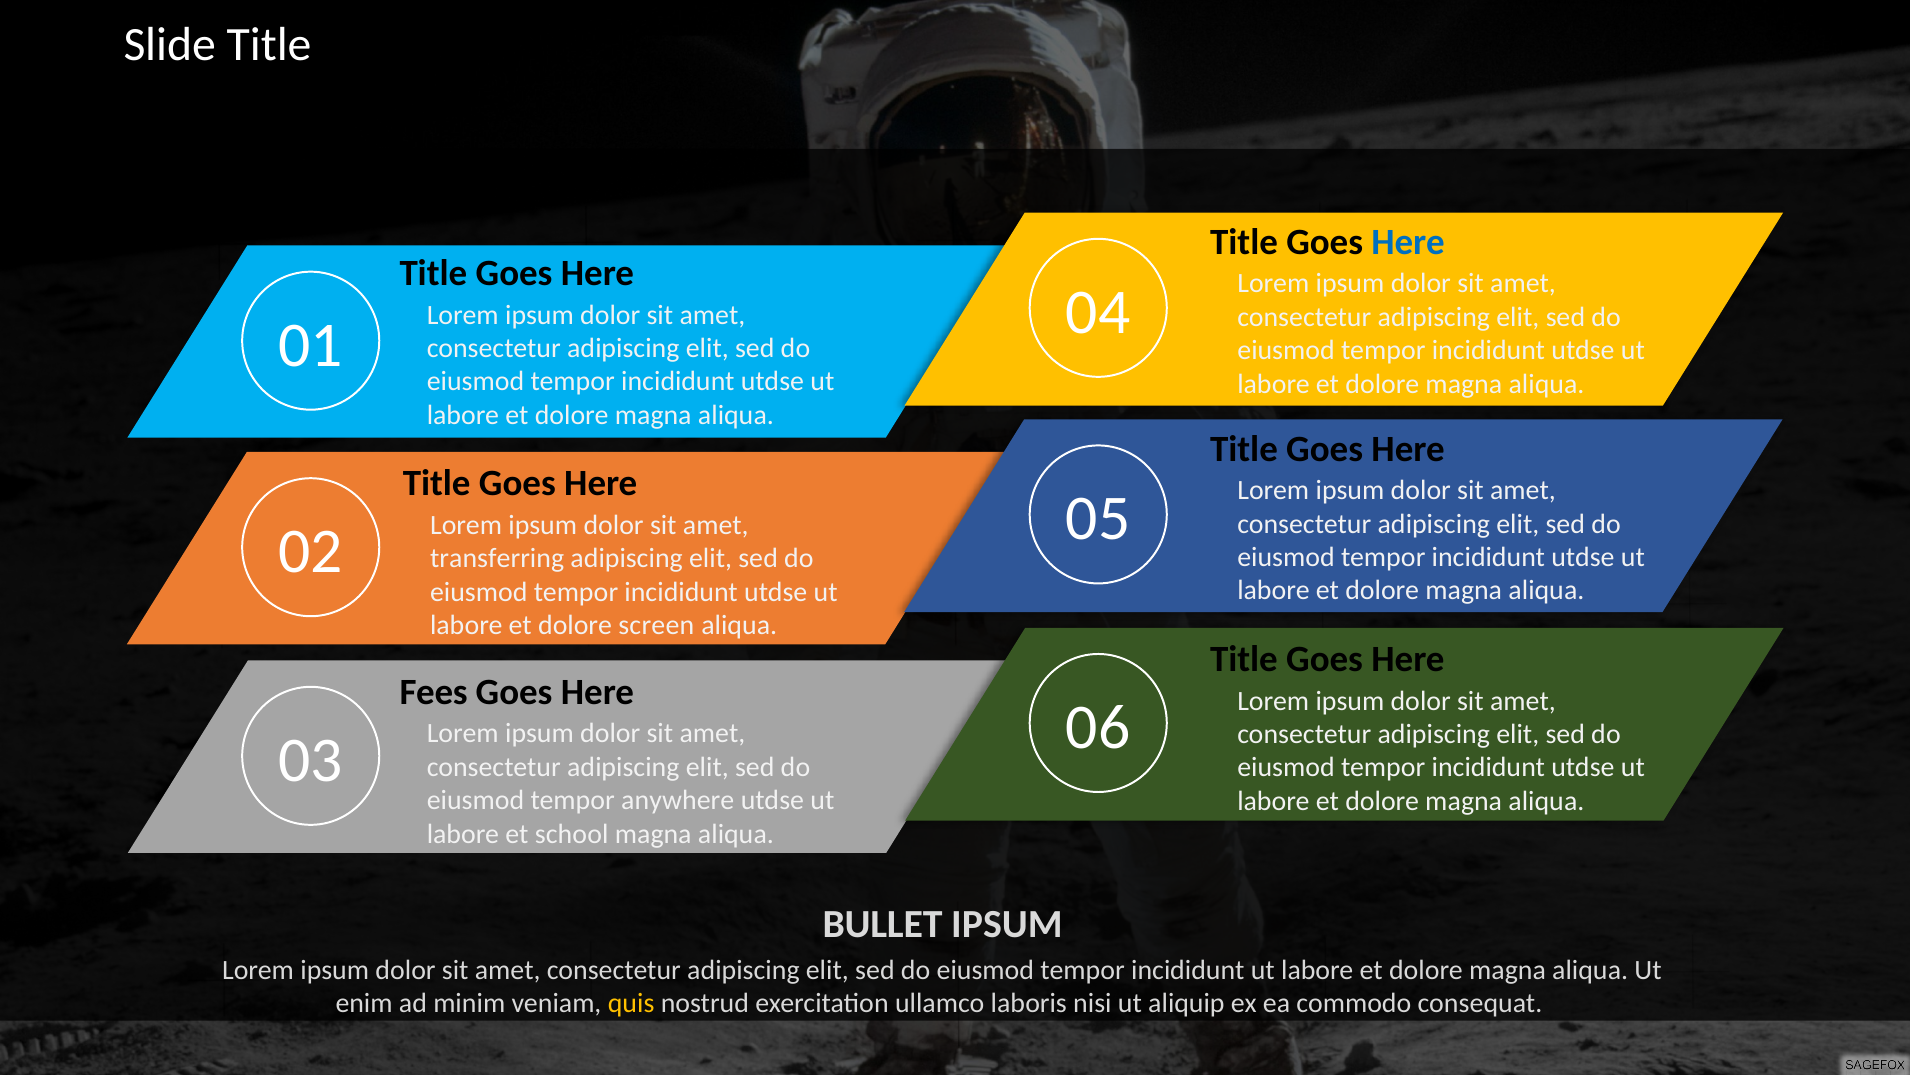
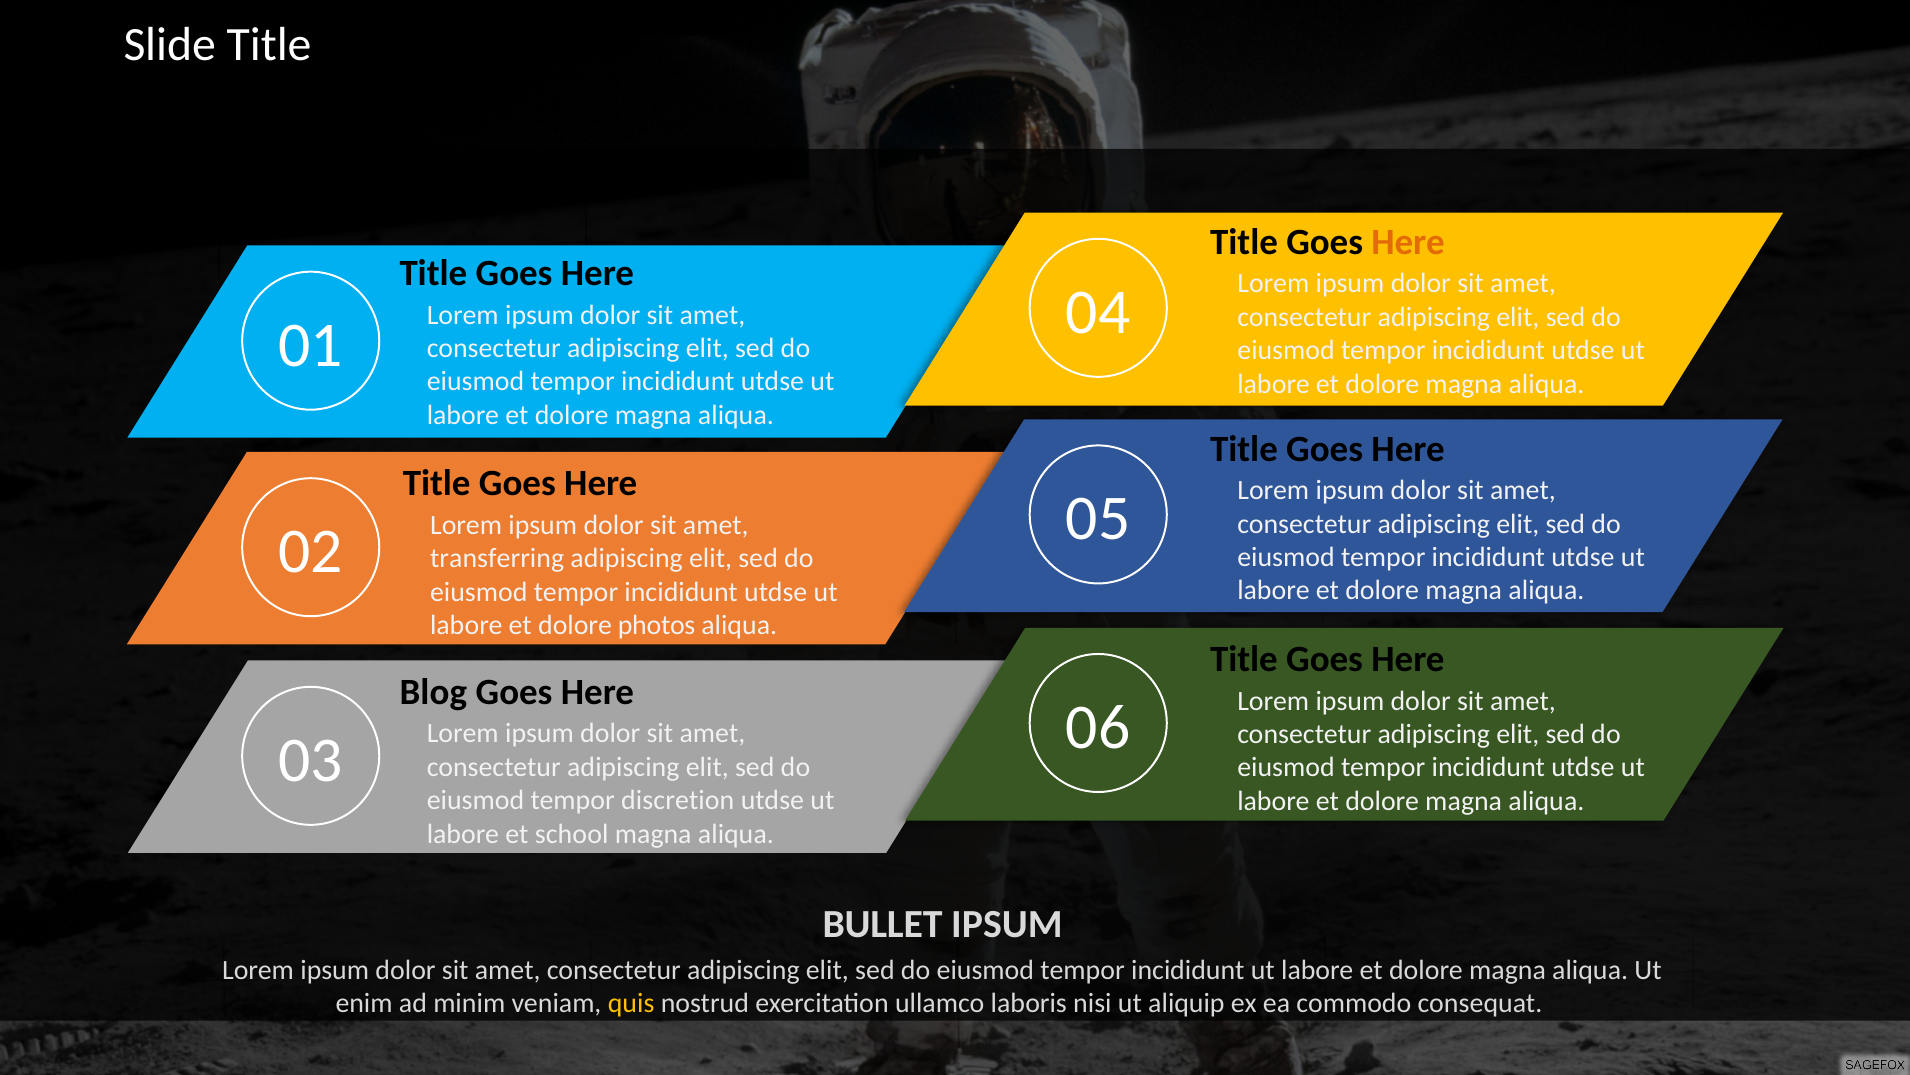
Here at (1408, 242) colour: blue -> orange
screen: screen -> photos
Fees: Fees -> Blog
anywhere: anywhere -> discretion
